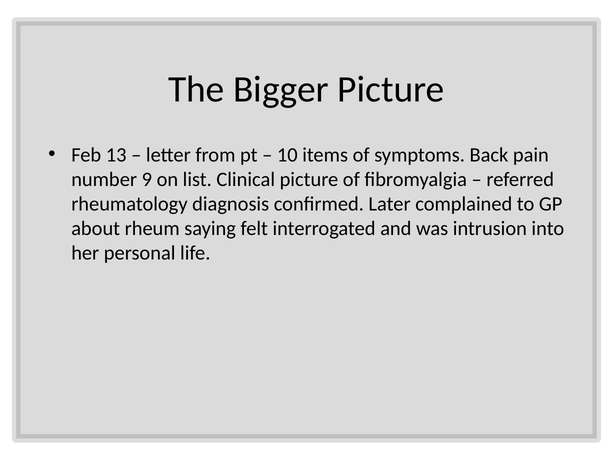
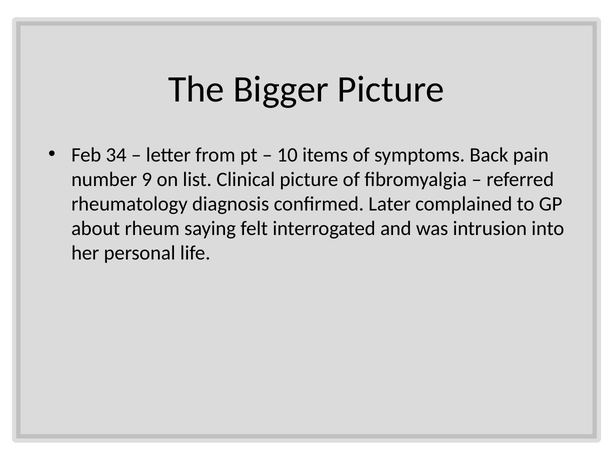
13: 13 -> 34
